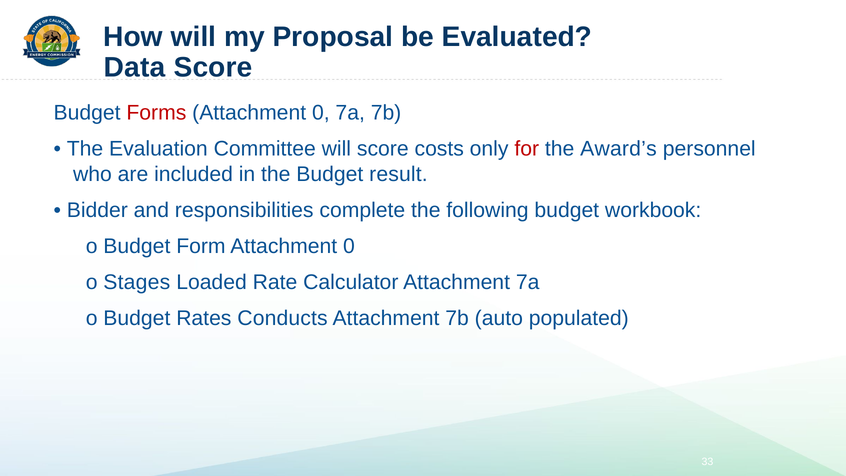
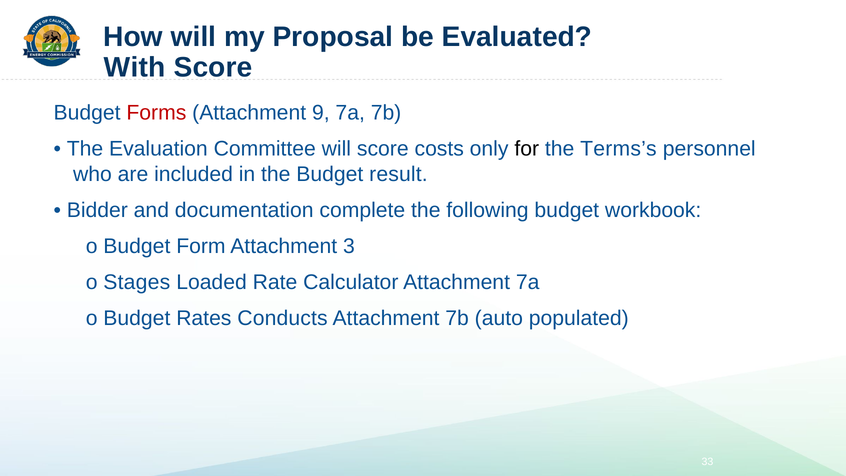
Data: Data -> With
0 at (321, 113): 0 -> 9
for colour: red -> black
Award’s: Award’s -> Terms’s
responsibilities: responsibilities -> documentation
Form Attachment 0: 0 -> 3
